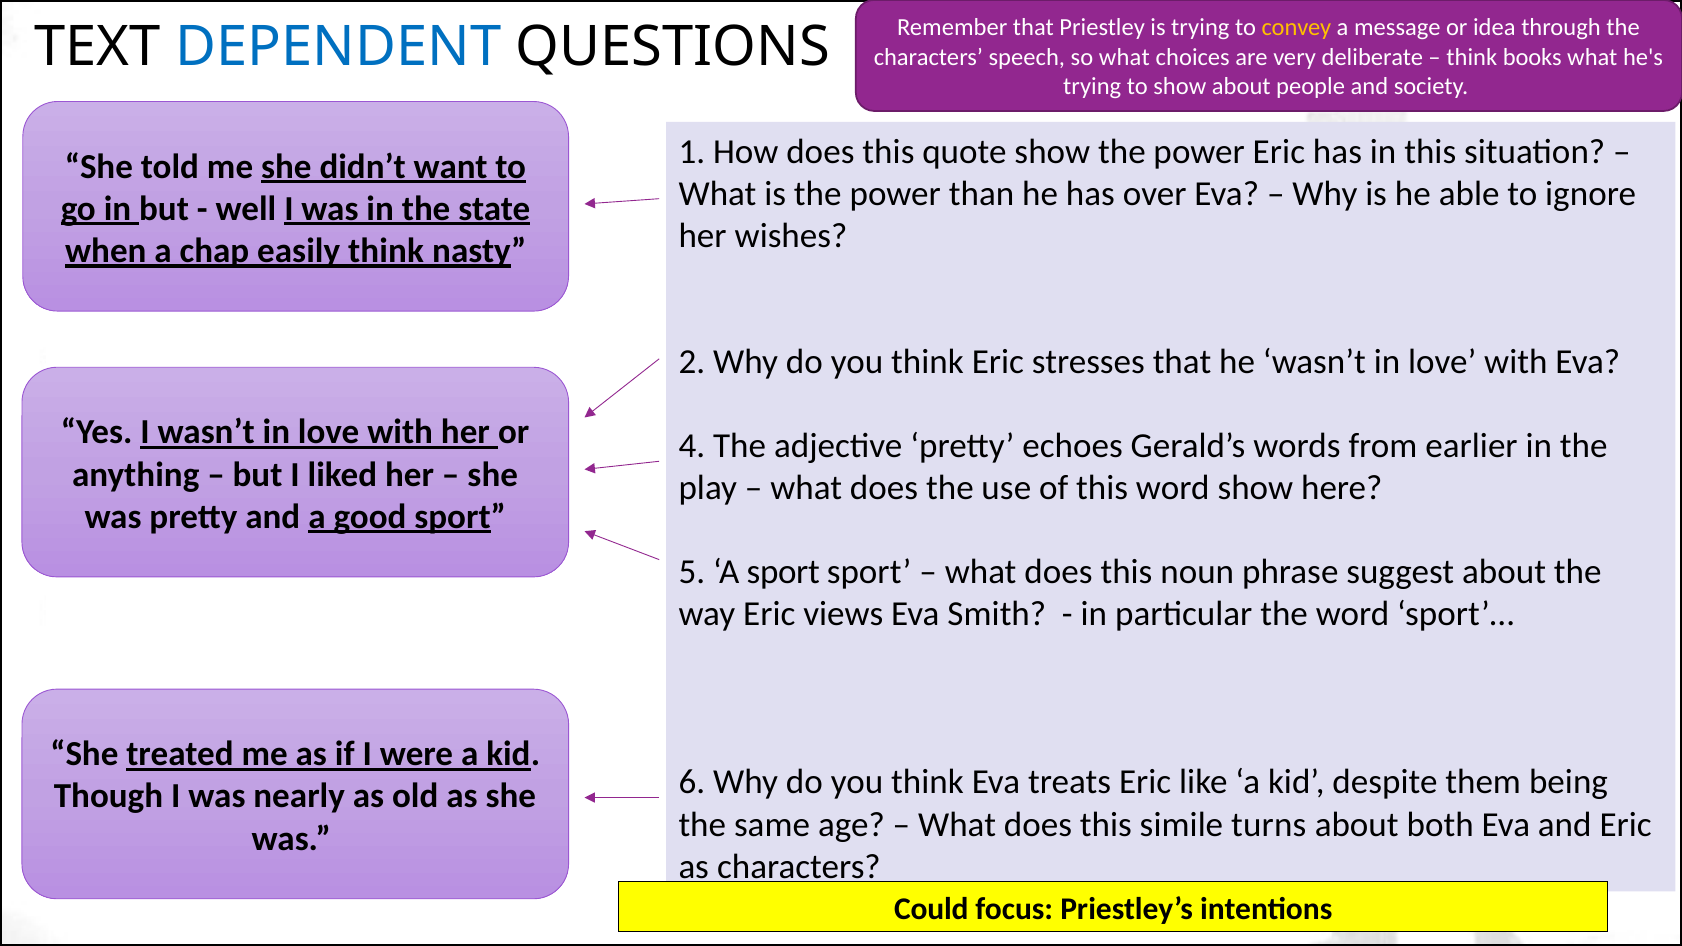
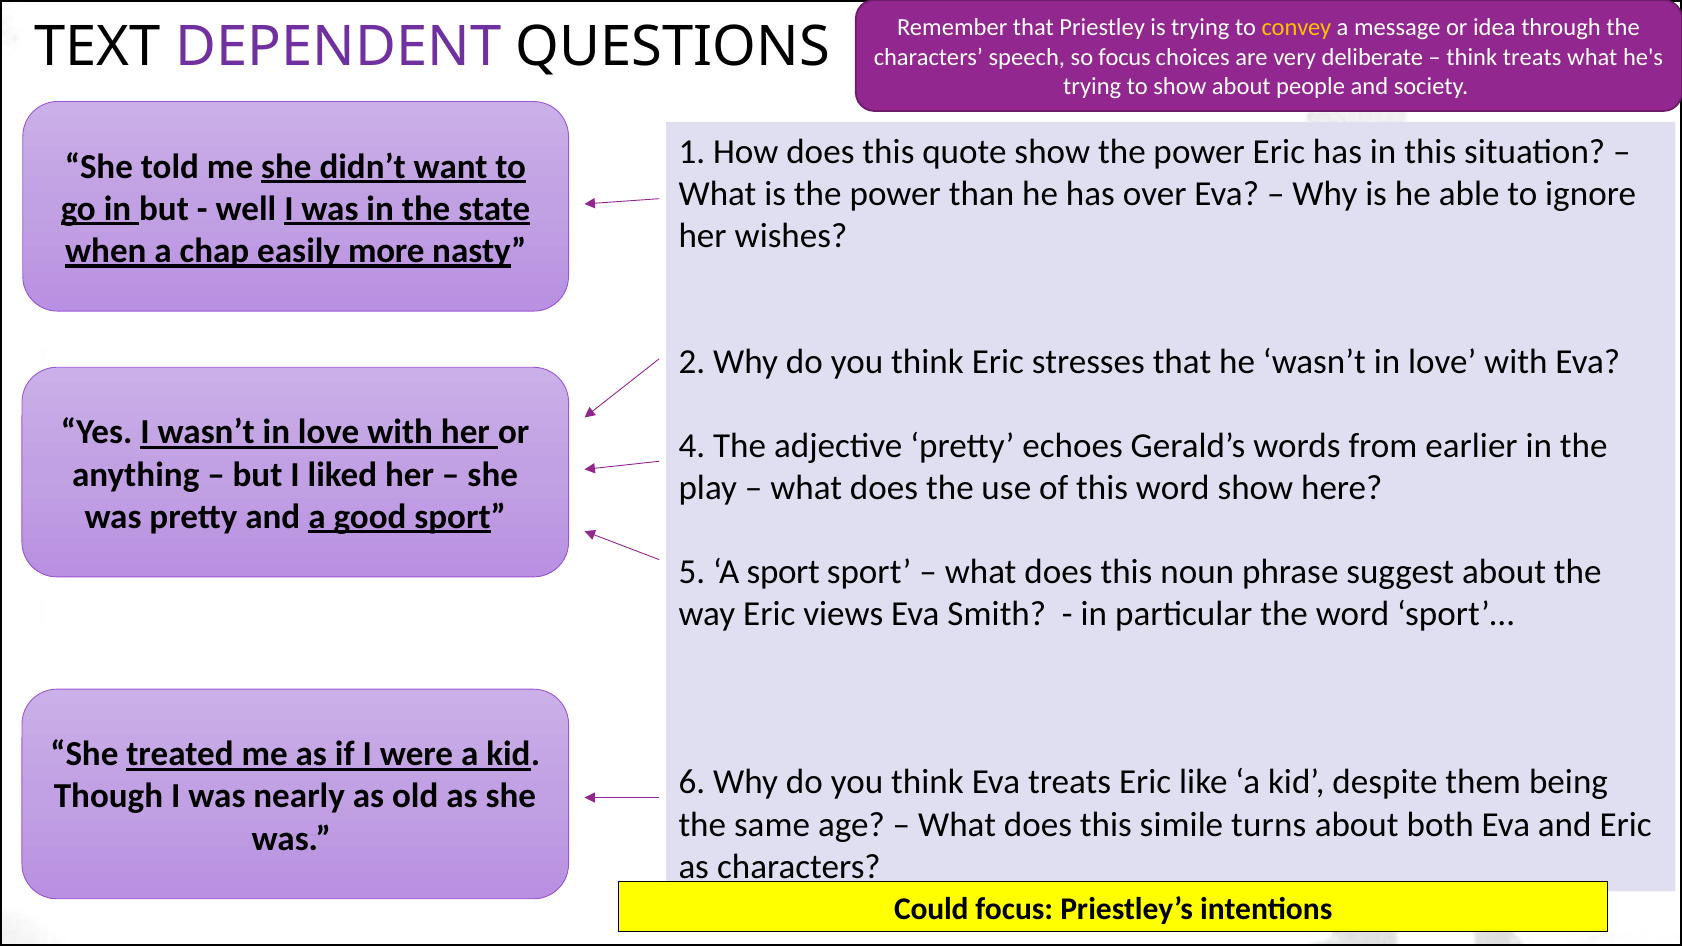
DEPENDENT colour: blue -> purple
so what: what -> focus
think books: books -> treats
easily think: think -> more
